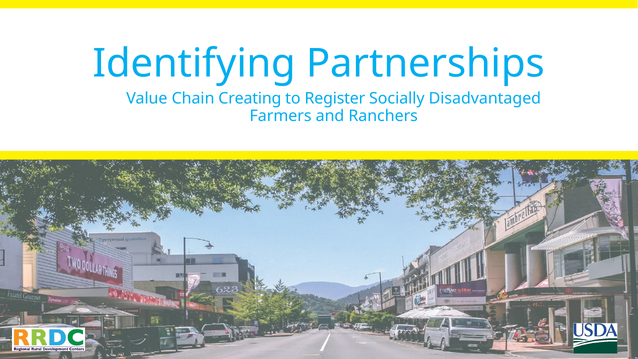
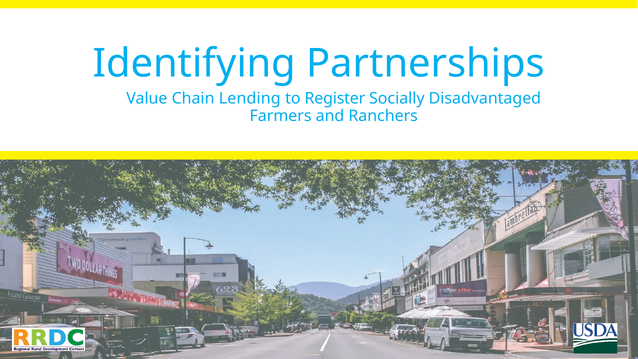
Creating: Creating -> Lending
